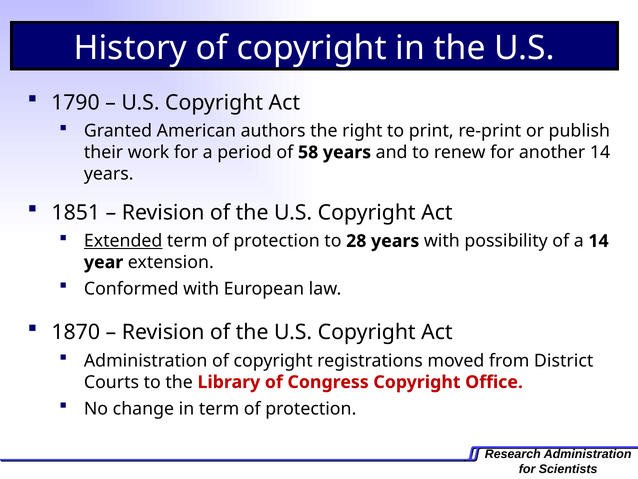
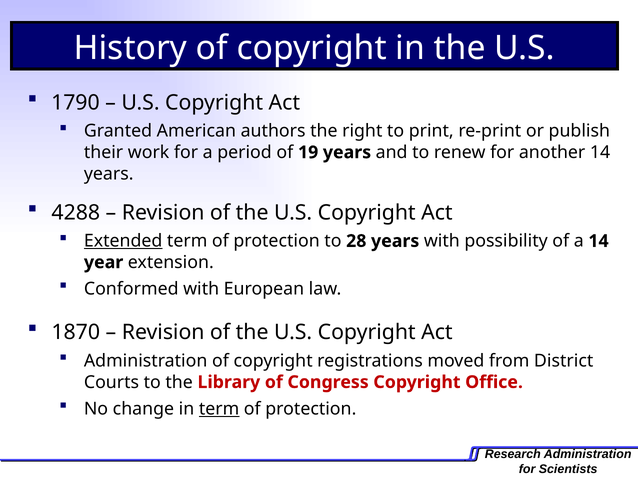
58: 58 -> 19
1851: 1851 -> 4288
term at (219, 408) underline: none -> present
